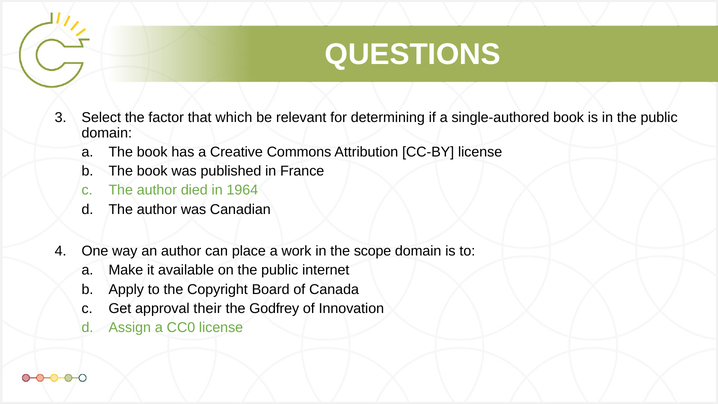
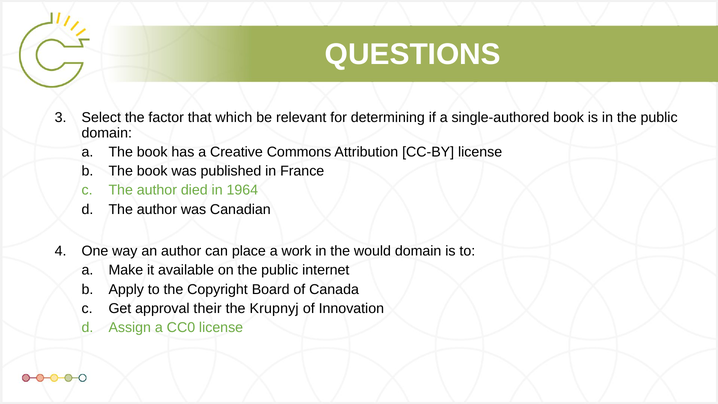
scope: scope -> would
Godfrey: Godfrey -> Krupnyj
